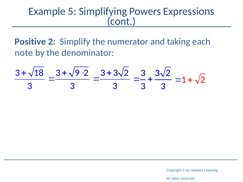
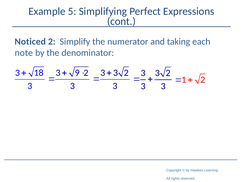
Powers: Powers -> Perfect
Positive: Positive -> Noticed
